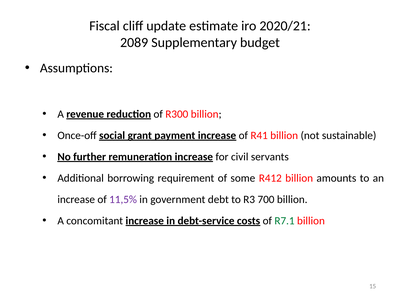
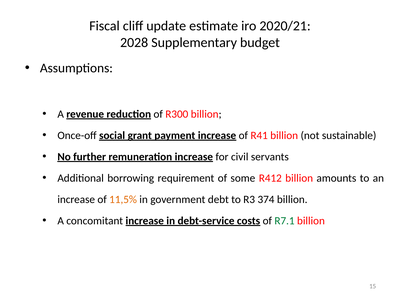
2089: 2089 -> 2028
11,5% colour: purple -> orange
700: 700 -> 374
